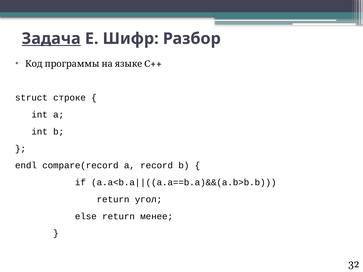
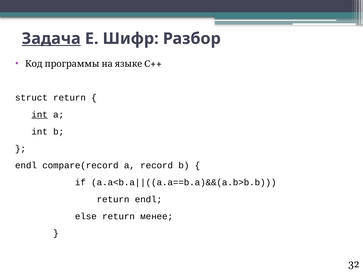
struct строке: строке -> return
int at (40, 115) underline: none -> present
return угол: угол -> endl
